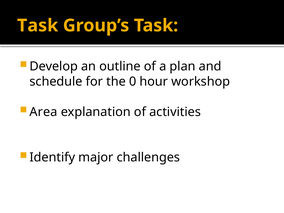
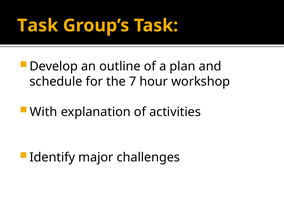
0: 0 -> 7
Area: Area -> With
